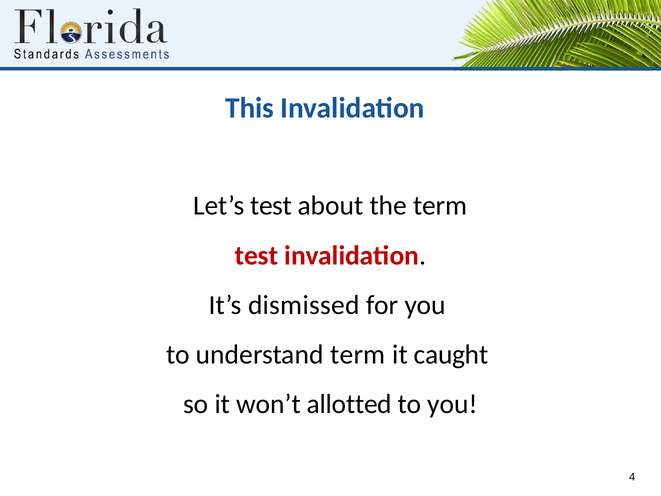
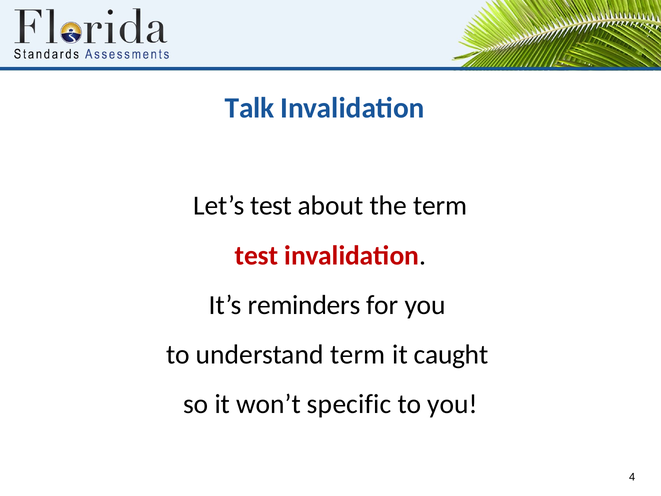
This: This -> Talk
dismissed: dismissed -> reminders
allotted: allotted -> specific
